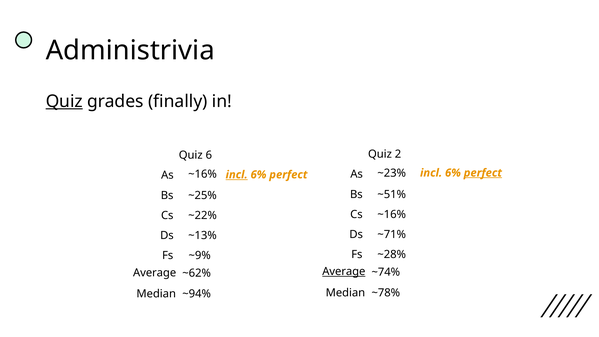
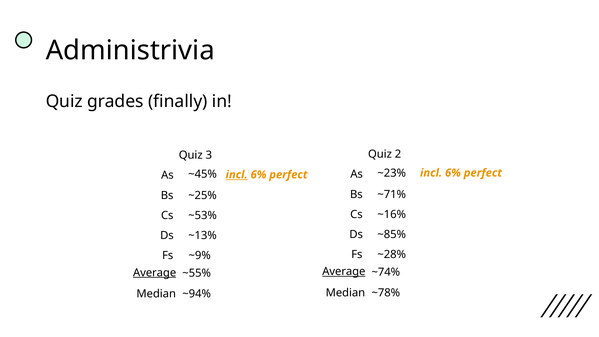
Quiz at (64, 101) underline: present -> none
6: 6 -> 3
perfect at (483, 173) underline: present -> none
~16% at (202, 174): ~16% -> ~45%
~51%: ~51% -> ~71%
~22%: ~22% -> ~53%
~71%: ~71% -> ~85%
Average at (155, 273) underline: none -> present
~62%: ~62% -> ~55%
